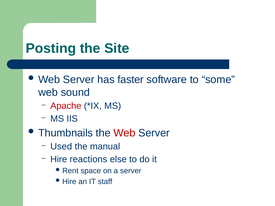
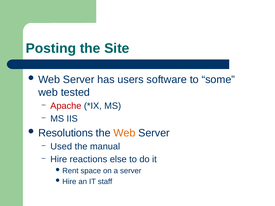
faster: faster -> users
sound: sound -> tested
Thumbnails: Thumbnails -> Resolutions
Web at (124, 133) colour: red -> orange
